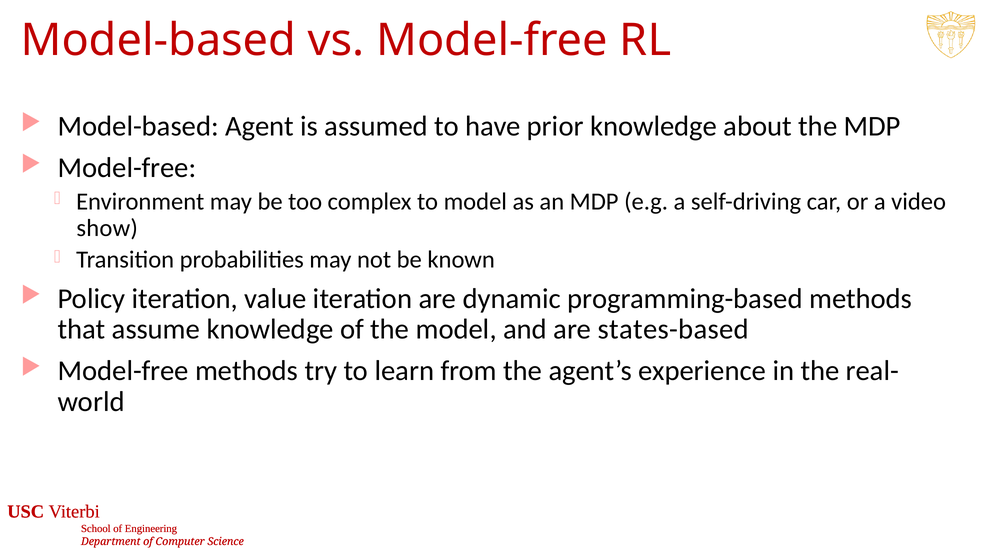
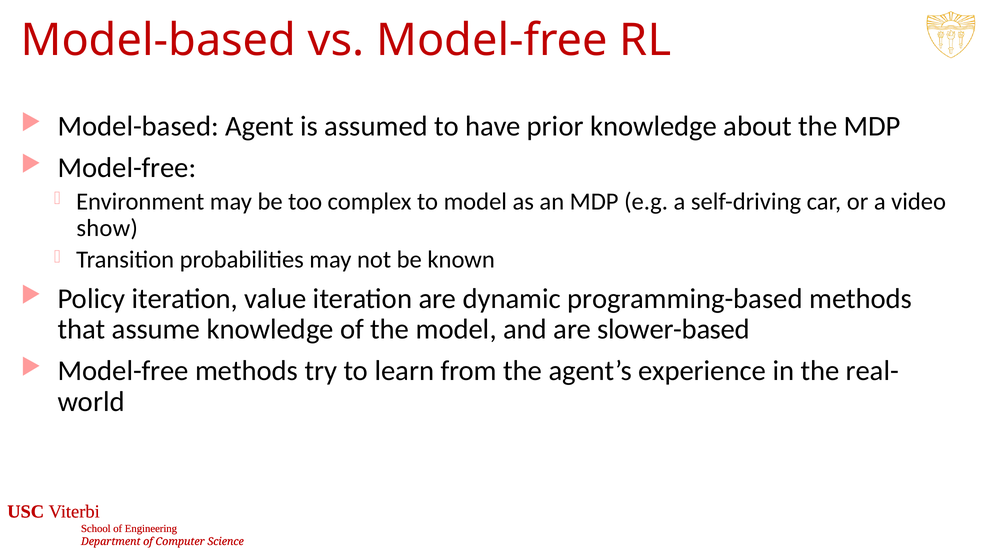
states-based: states-based -> slower-based
